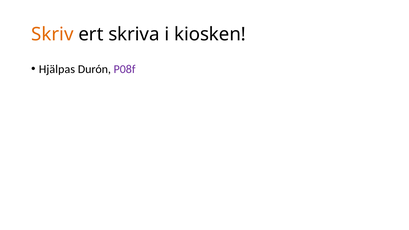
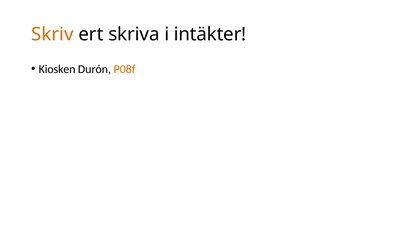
kiosken: kiosken -> intäkter
Hjälpas: Hjälpas -> Kiosken
P08f colour: purple -> orange
